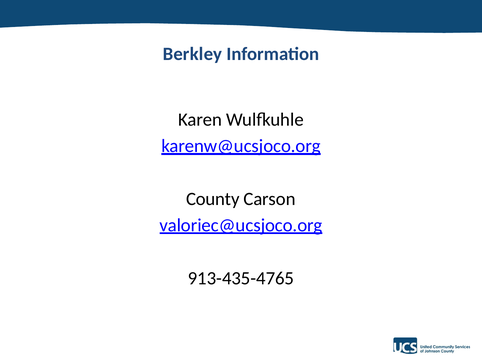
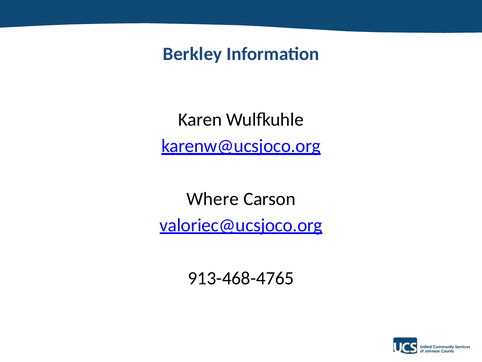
County: County -> Where
913-435-4765: 913-435-4765 -> 913-468-4765
